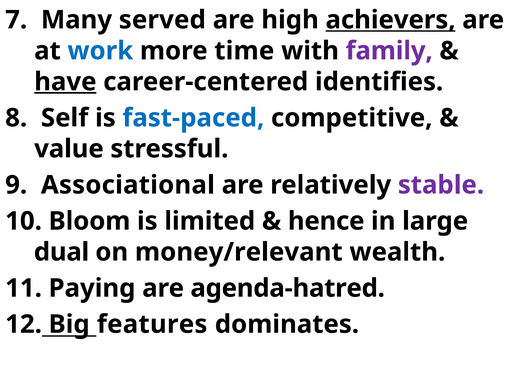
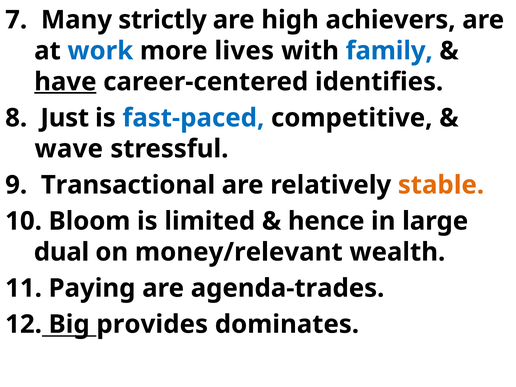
served: served -> strictly
achievers underline: present -> none
time: time -> lives
family colour: purple -> blue
Self: Self -> Just
value: value -> wave
Associational: Associational -> Transactional
stable colour: purple -> orange
agenda-hatred: agenda-hatred -> agenda-trades
features: features -> provides
